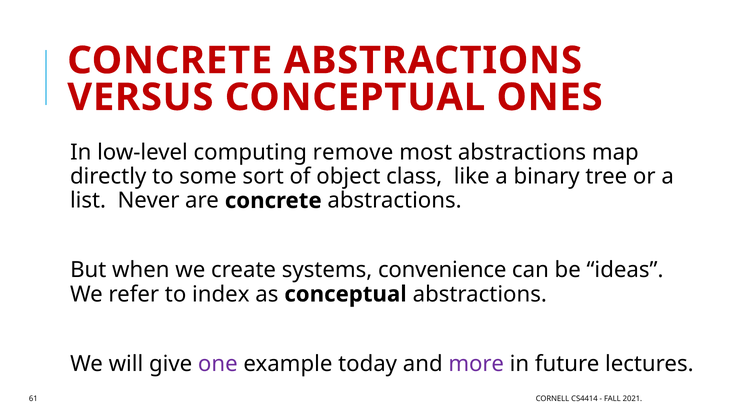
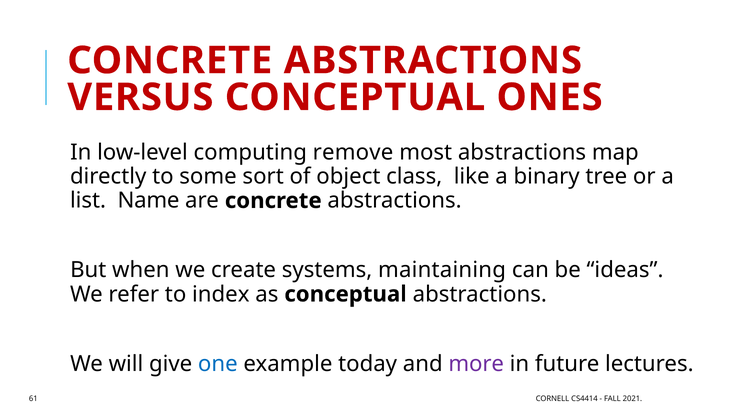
Never: Never -> Name
convenience: convenience -> maintaining
one colour: purple -> blue
